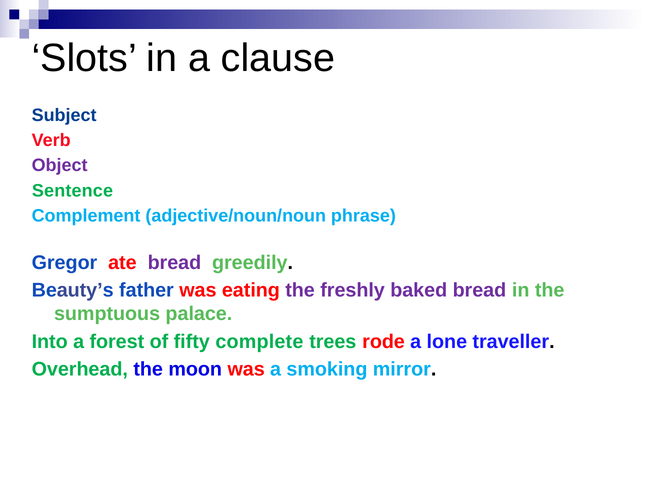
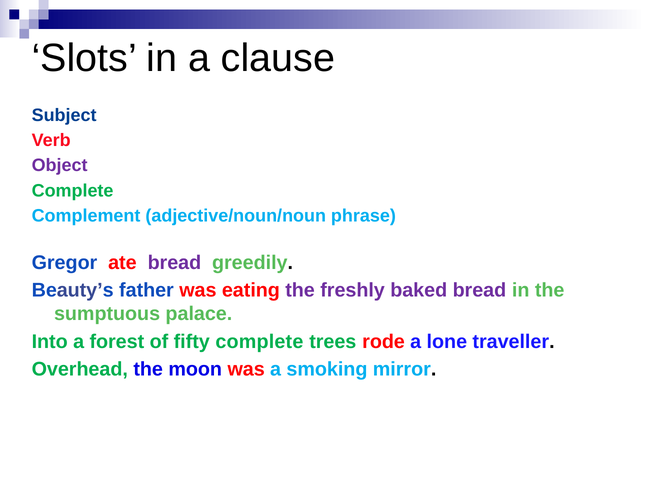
Sentence at (72, 190): Sentence -> Complete
